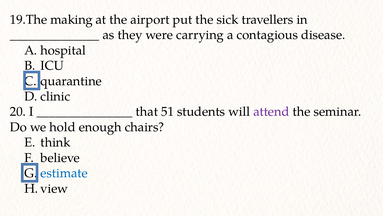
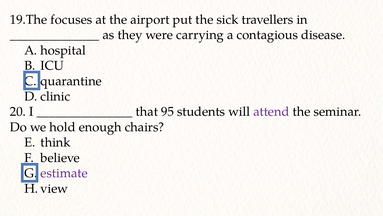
making: making -> focuses
51: 51 -> 95
estimate colour: blue -> purple
